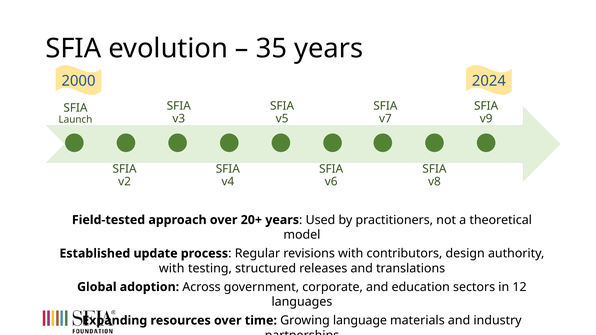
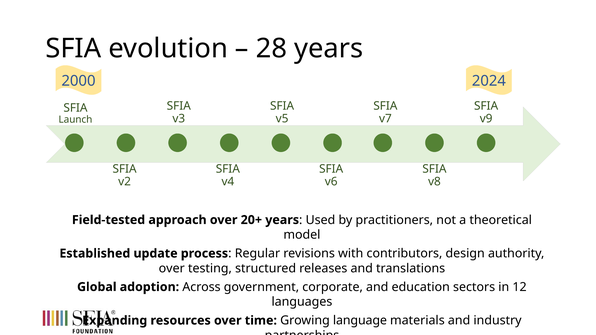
35: 35 -> 28
with at (172, 269): with -> over
